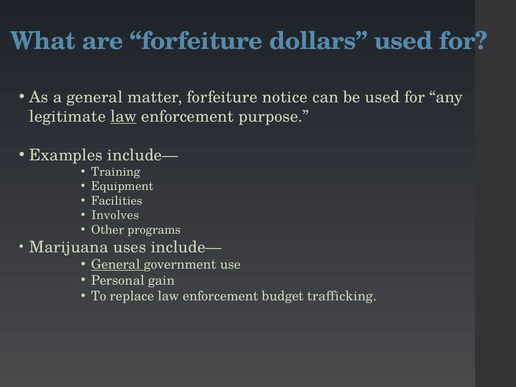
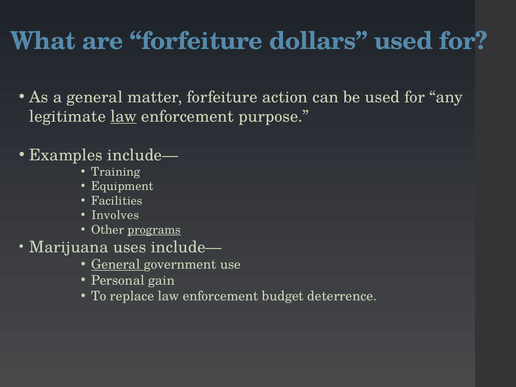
notice: notice -> action
programs underline: none -> present
trafficking: trafficking -> deterrence
